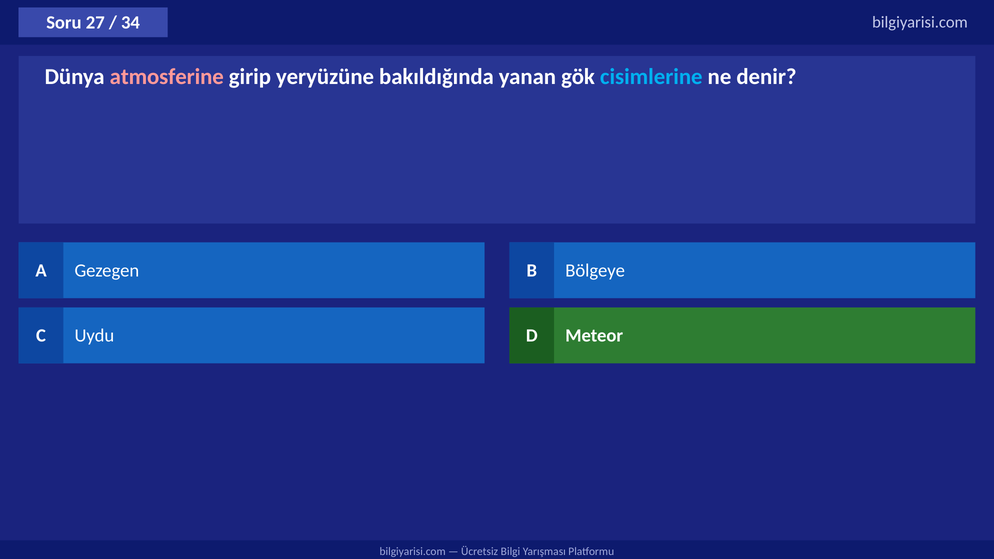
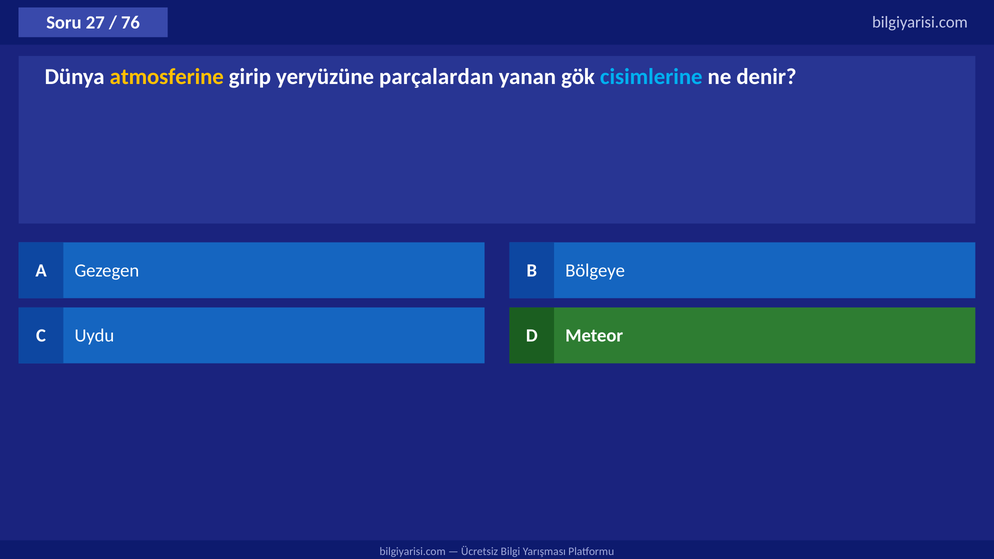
34: 34 -> 76
atmosferine colour: pink -> yellow
bakıldığında: bakıldığında -> parçalardan
